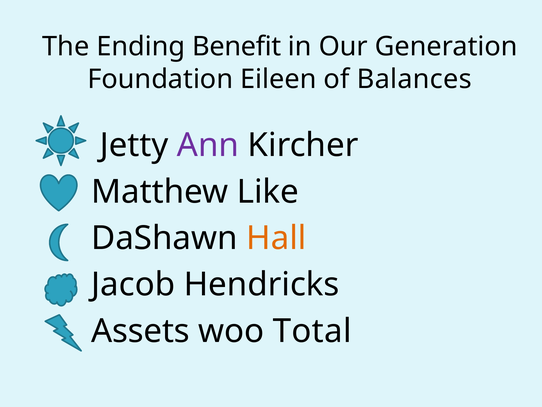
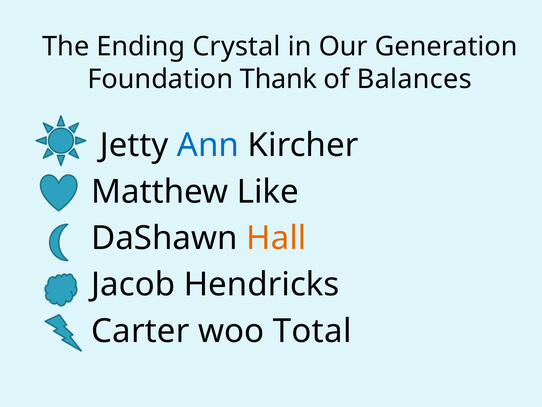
Benefit: Benefit -> Crystal
Eileen: Eileen -> Thank
Ann colour: purple -> blue
Assets: Assets -> Carter
